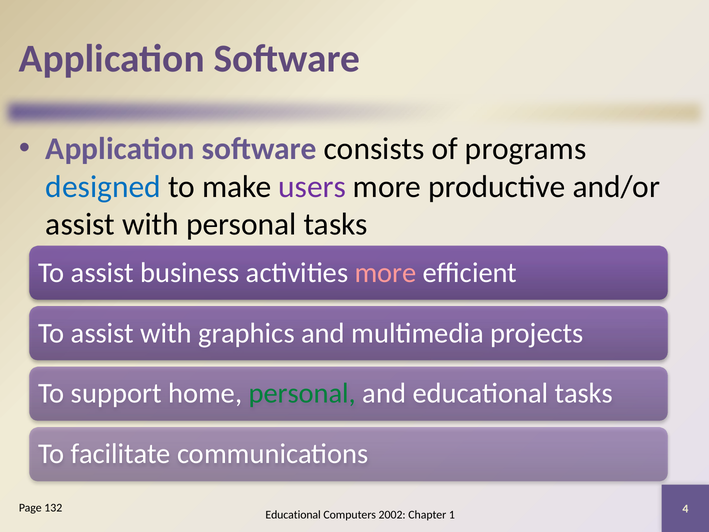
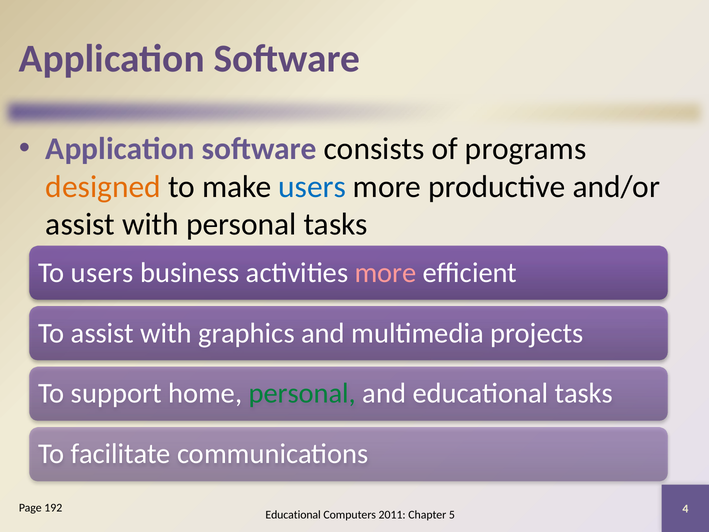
designed colour: blue -> orange
users at (312, 187) colour: purple -> blue
assist at (102, 273): assist -> users
132: 132 -> 192
2002: 2002 -> 2011
1: 1 -> 5
